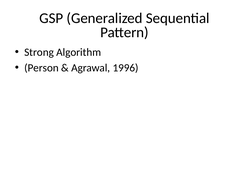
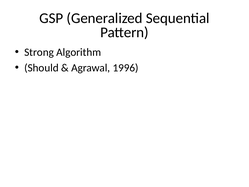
Person: Person -> Should
